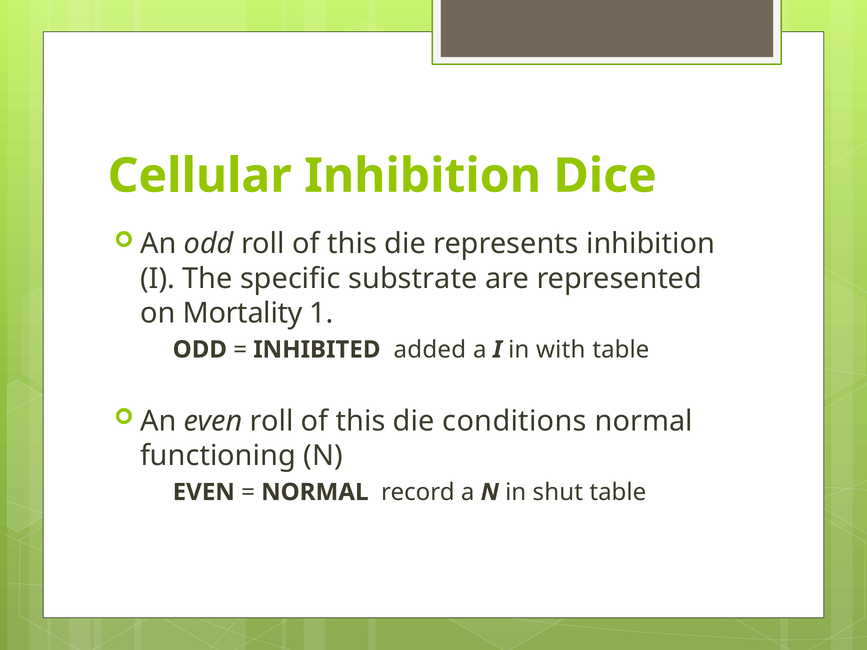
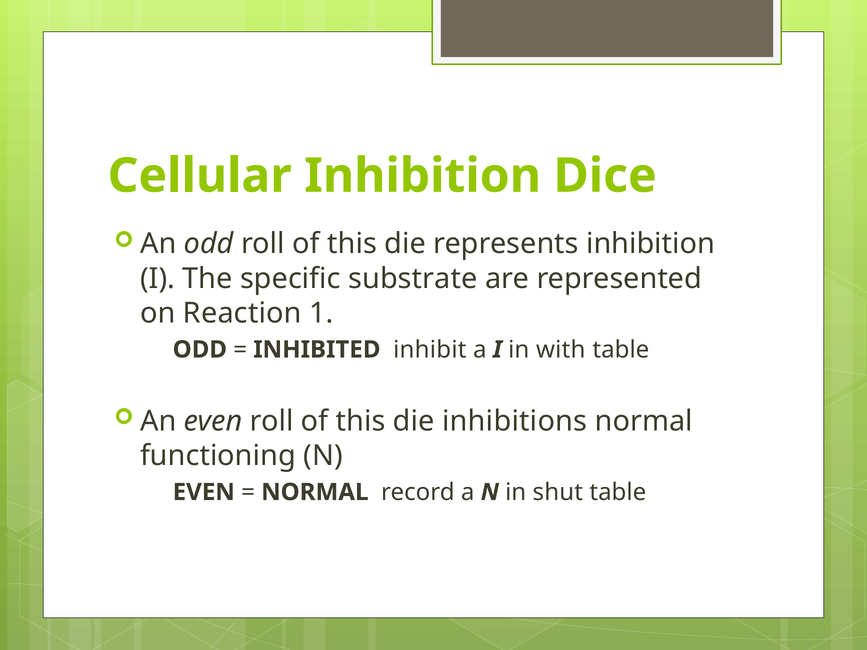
Mortality: Mortality -> Reaction
added: added -> inhibit
conditions: conditions -> inhibitions
